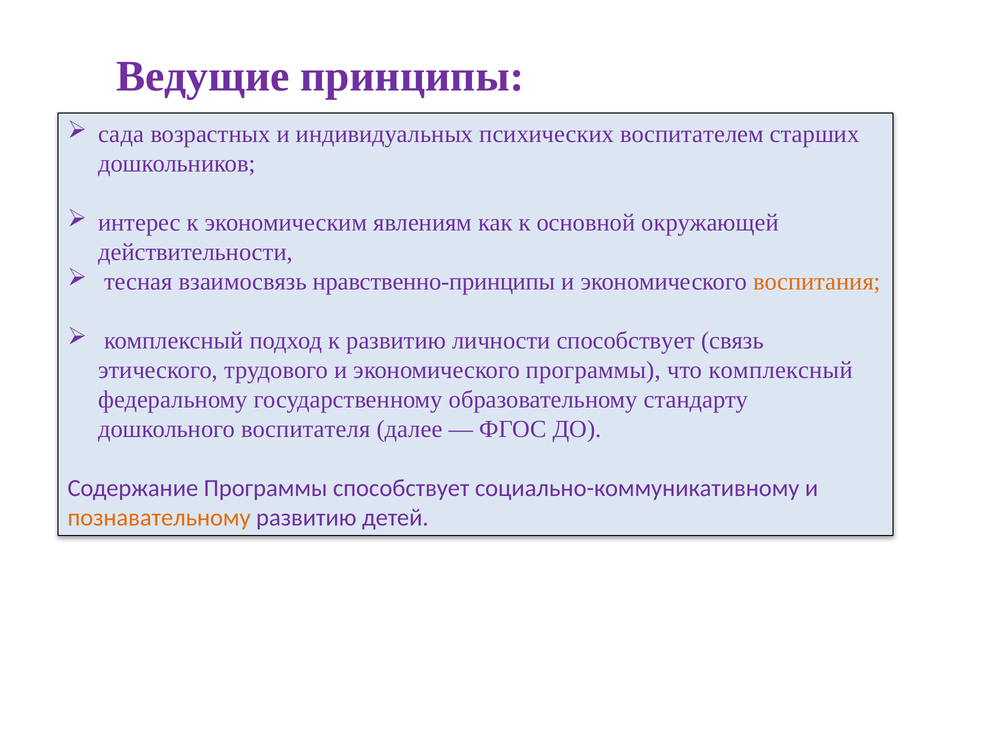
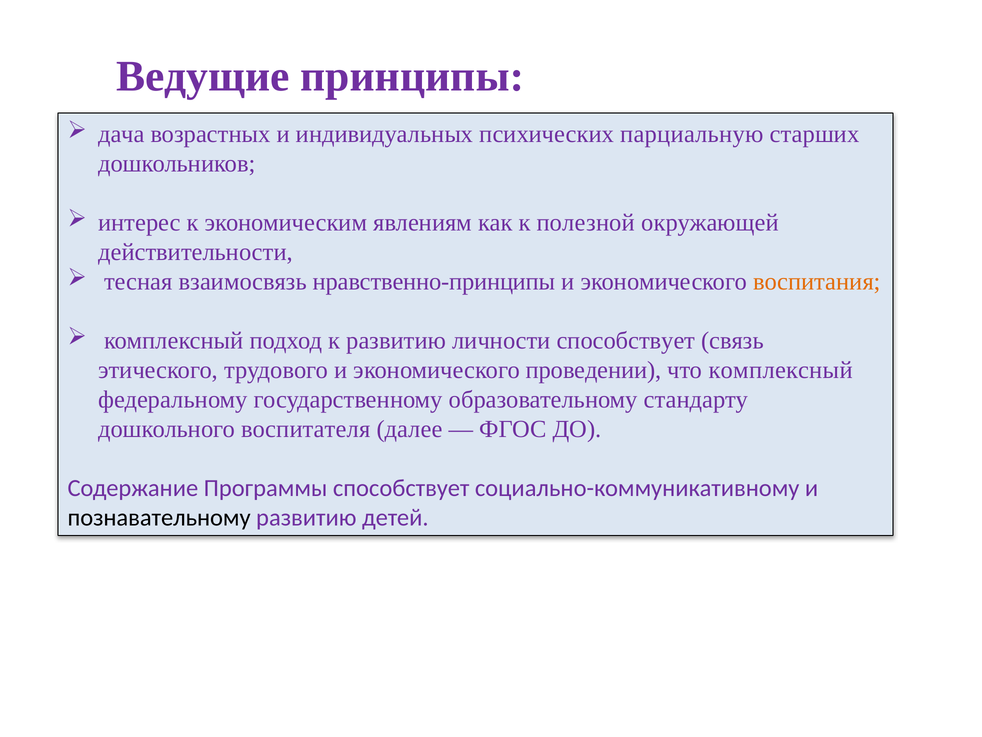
сада: сада -> дача
воспитателем: воспитателем -> парциальную
основной: основной -> полезной
экономического программы: программы -> проведении
познавательному colour: orange -> black
